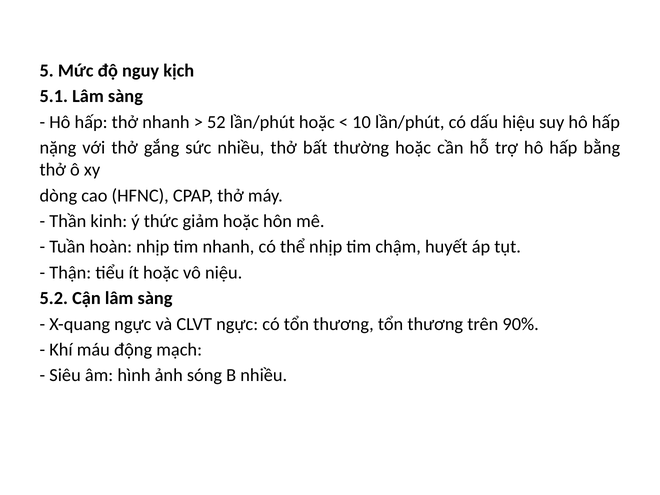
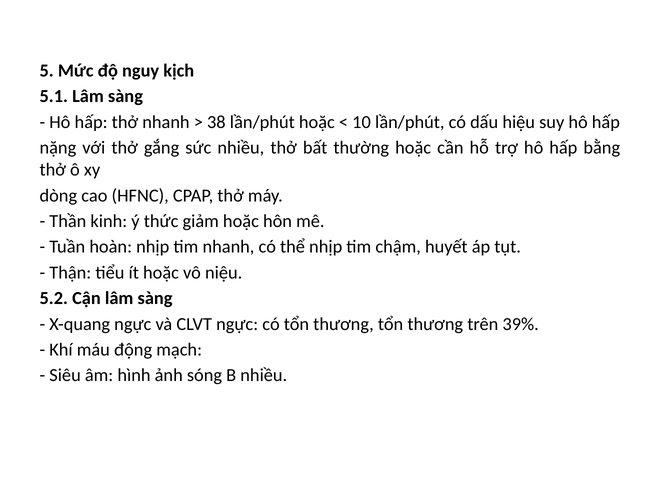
52: 52 -> 38
90%: 90% -> 39%
